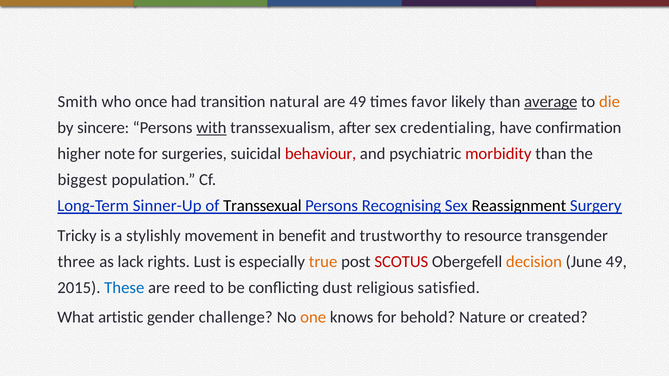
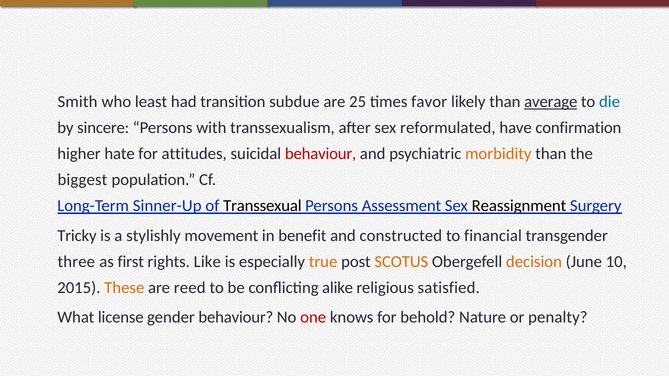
once: once -> least
natural: natural -> subdue
are 49: 49 -> 25
die colour: orange -> blue
with underline: present -> none
credentialing: credentialing -> reformulated
note: note -> hate
surgeries: surgeries -> attitudes
morbidity colour: red -> orange
Recognising: Recognising -> Assessment
trustworthy: trustworthy -> constructed
resource: resource -> financial
lack: lack -> first
Lust: Lust -> Like
SCOTUS colour: red -> orange
June 49: 49 -> 10
These colour: blue -> orange
dust: dust -> alike
artistic: artistic -> license
gender challenge: challenge -> behaviour
one colour: orange -> red
created: created -> penalty
